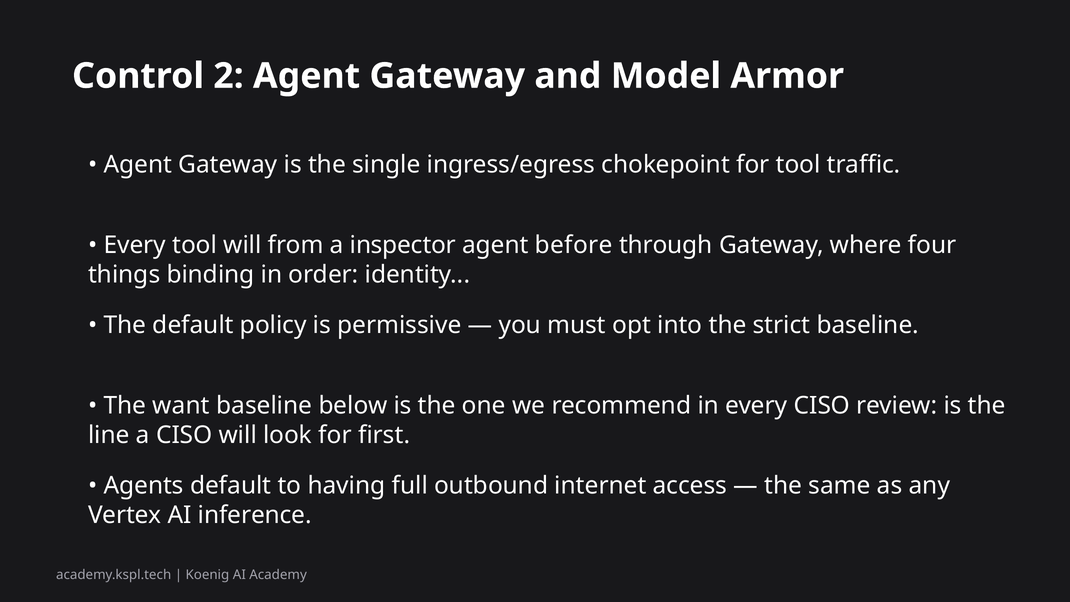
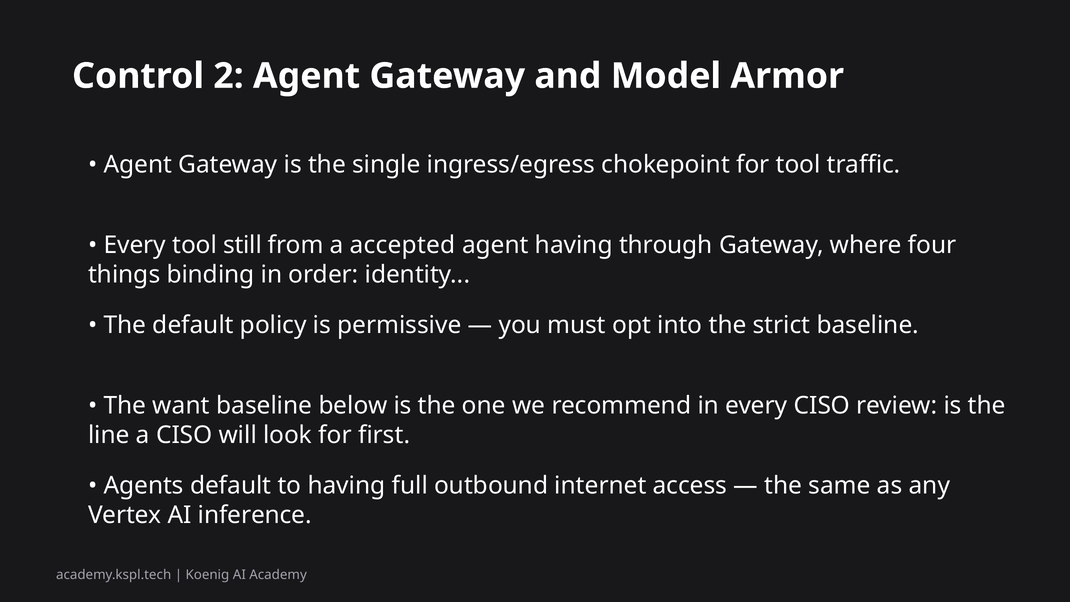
tool will: will -> still
inspector: inspector -> accepted
agent before: before -> having
